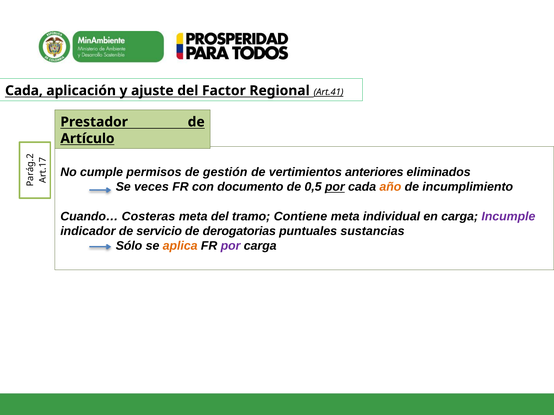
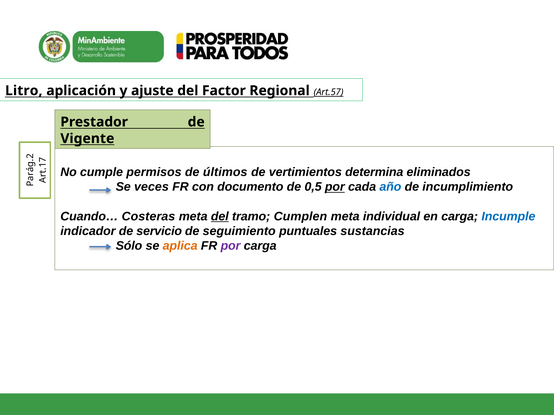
Cada at (24, 91): Cada -> Litro
Art.41: Art.41 -> Art.57
Artículo: Artículo -> Vigente
gestión: gestión -> últimos
anteriores: anteriores -> determina
año colour: orange -> blue
del at (220, 217) underline: none -> present
Contiene: Contiene -> Cumplen
Incumple colour: purple -> blue
derogatorias: derogatorias -> seguimiento
